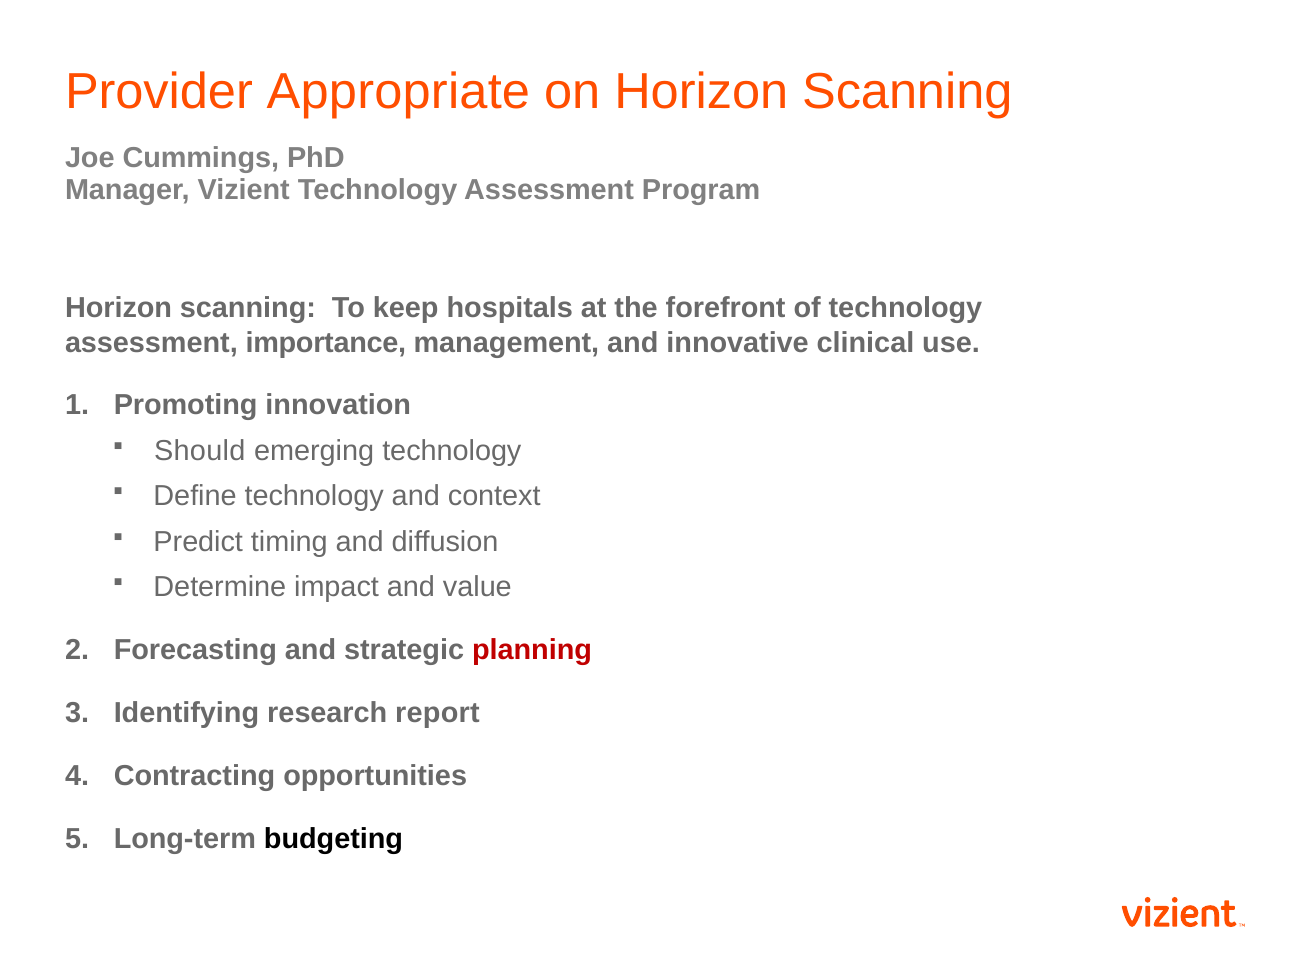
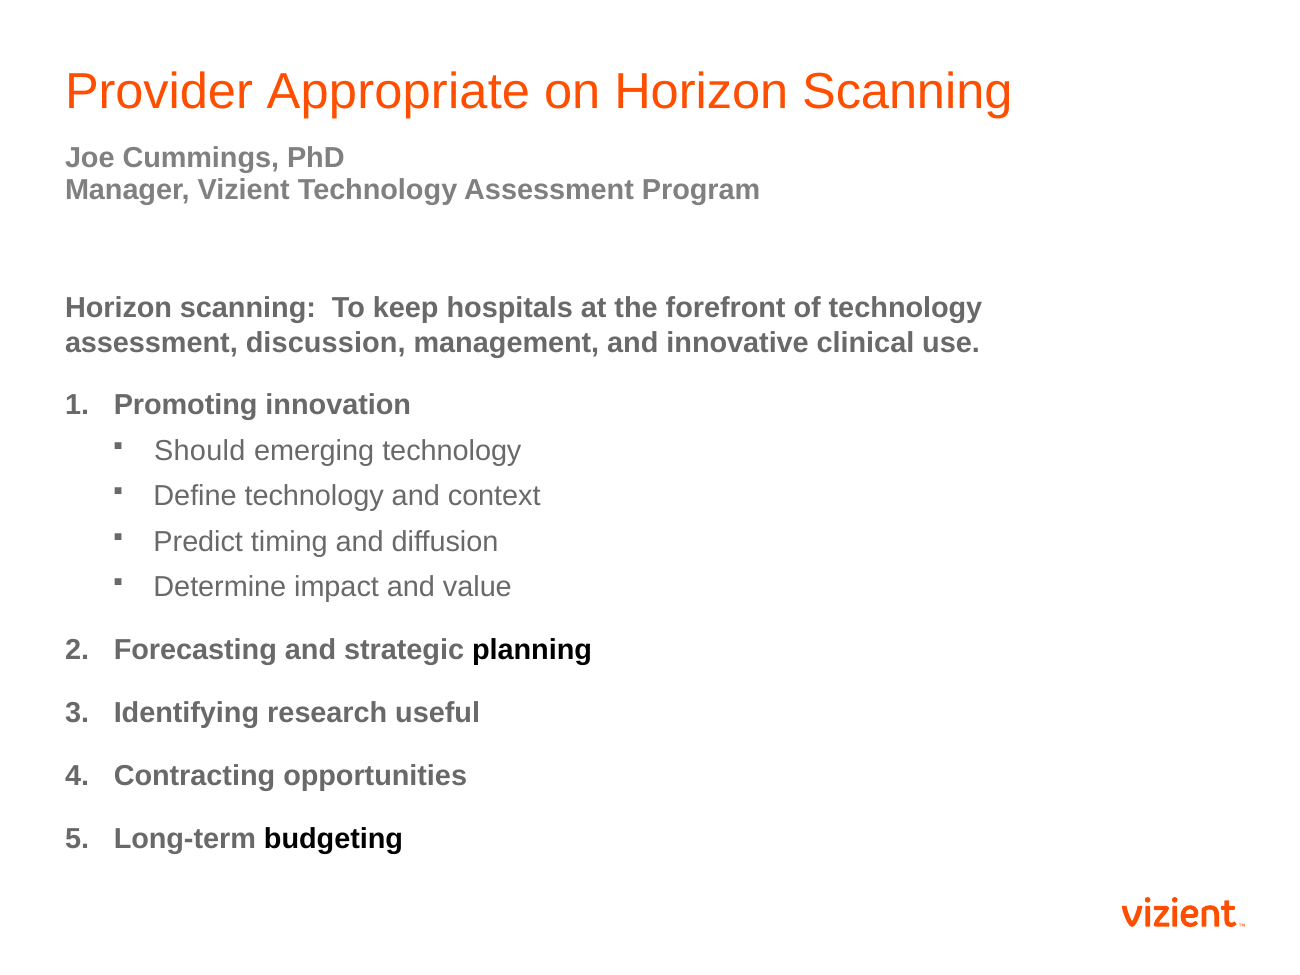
importance: importance -> discussion
planning colour: red -> black
report: report -> useful
